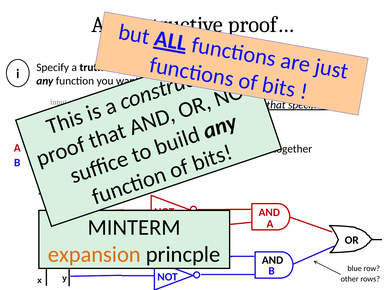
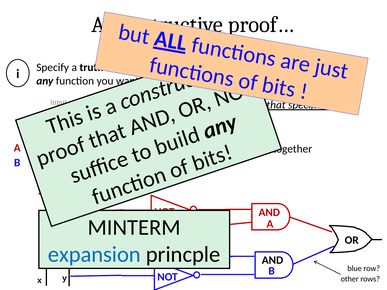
expansion colour: orange -> blue
